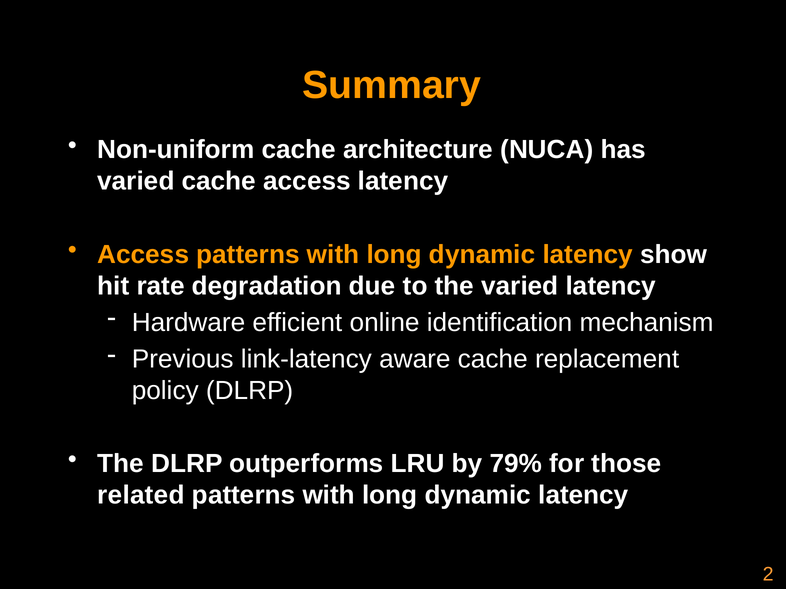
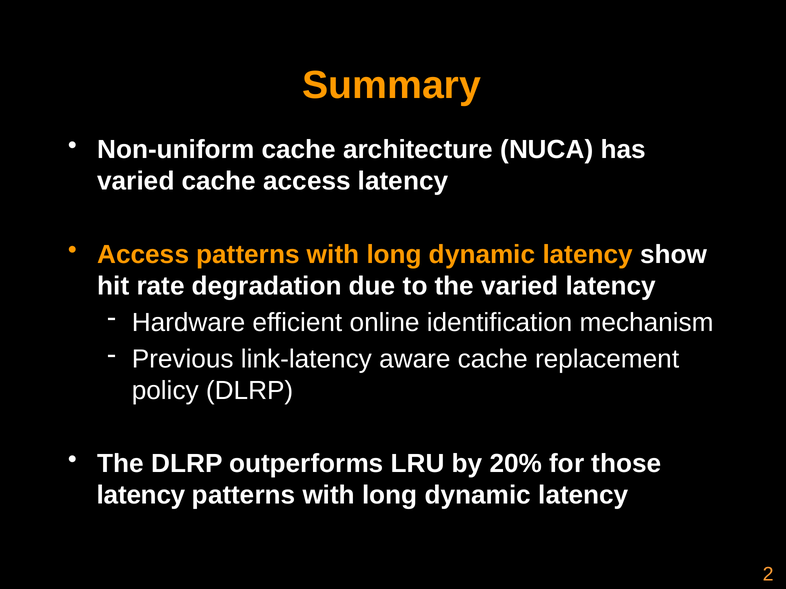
79%: 79% -> 20%
related at (141, 496): related -> latency
